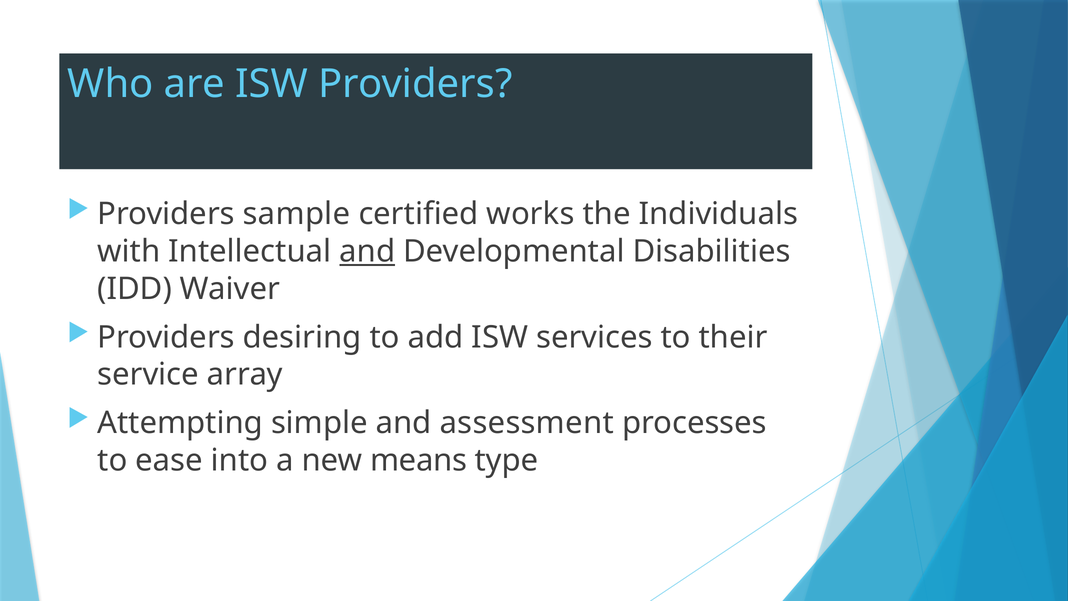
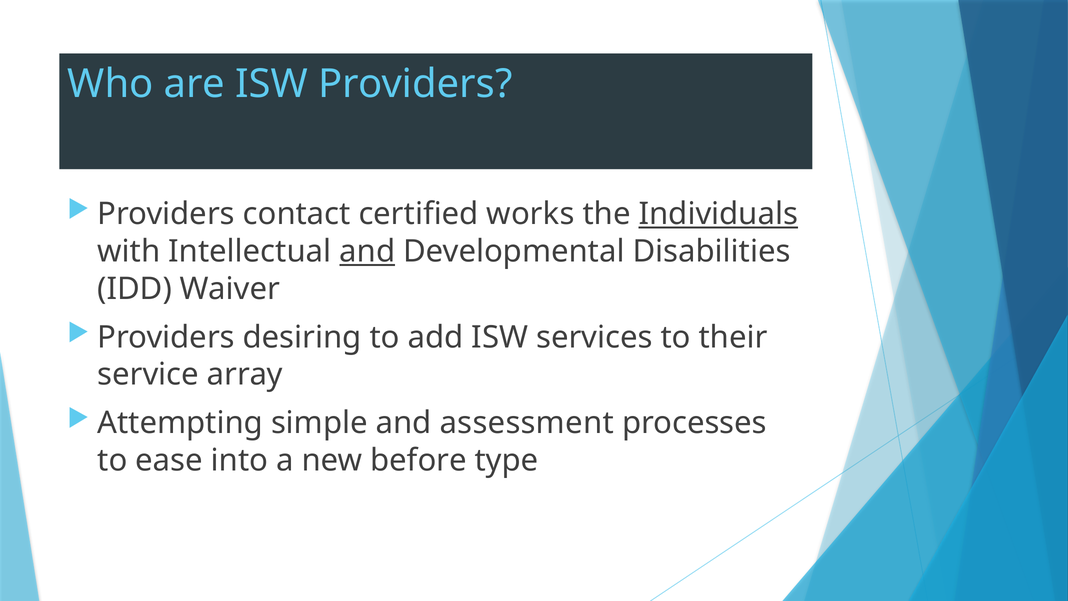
sample: sample -> contact
Individuals underline: none -> present
means: means -> before
